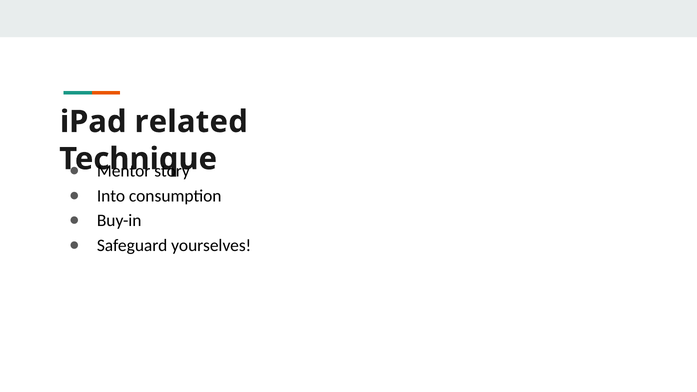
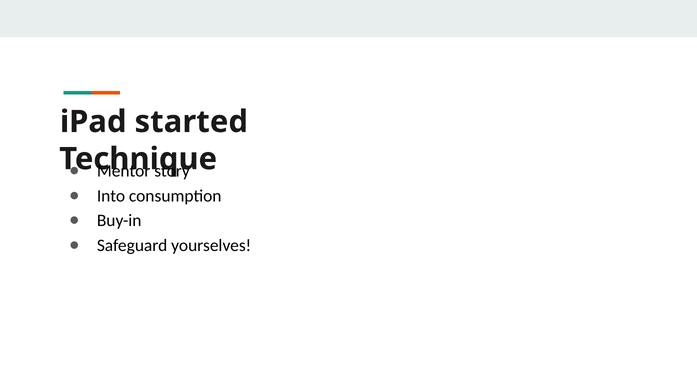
related: related -> started
